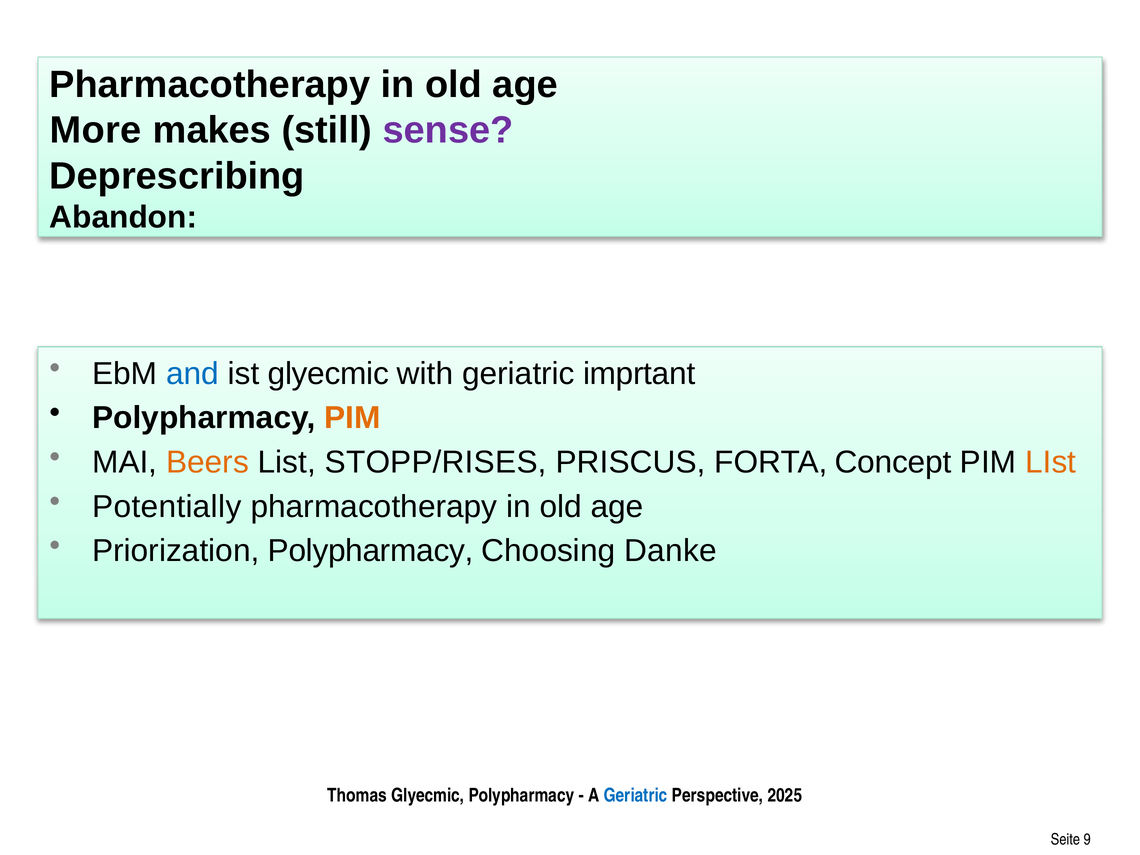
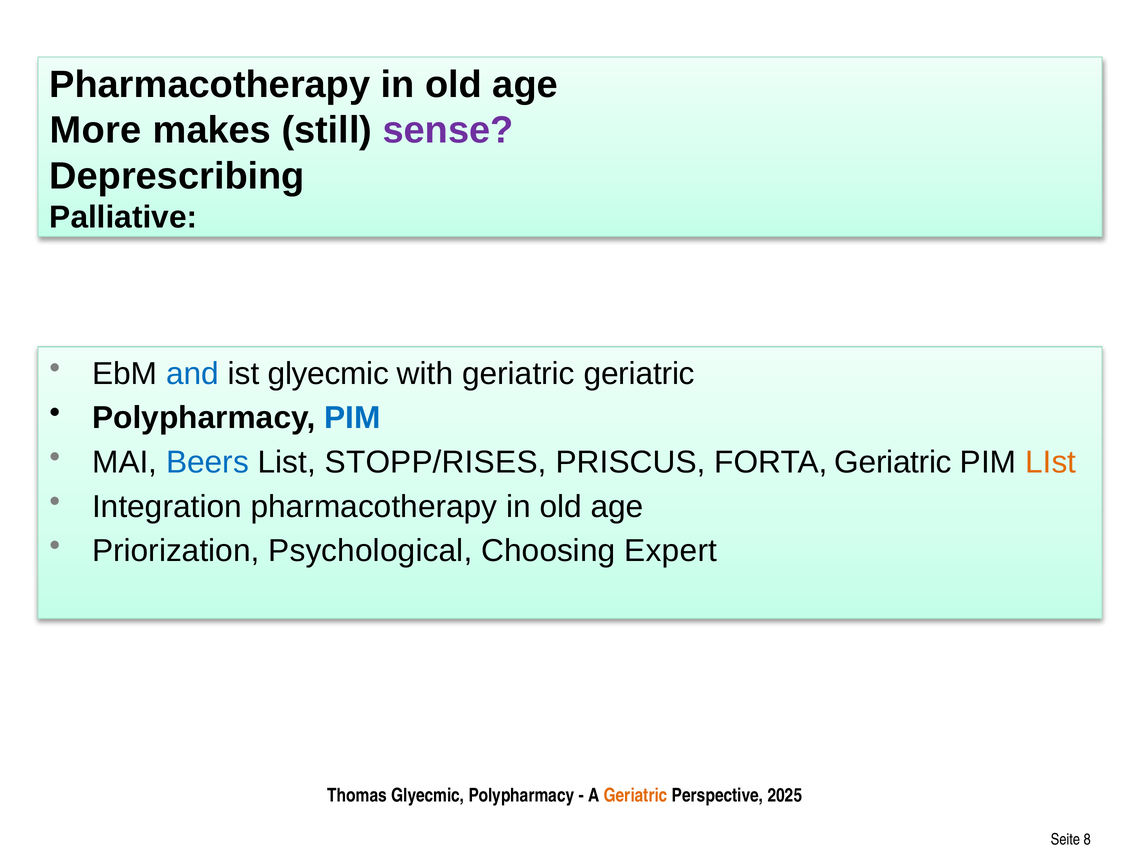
Abandon: Abandon -> Palliative
geriatric imprtant: imprtant -> geriatric
PIM at (352, 418) colour: orange -> blue
Beers colour: orange -> blue
FORTA Concept: Concept -> Geriatric
Potentially: Potentially -> Integration
Priorization Polypharmacy: Polypharmacy -> Psychological
Danke: Danke -> Expert
Geriatric at (636, 796) colour: blue -> orange
9: 9 -> 8
